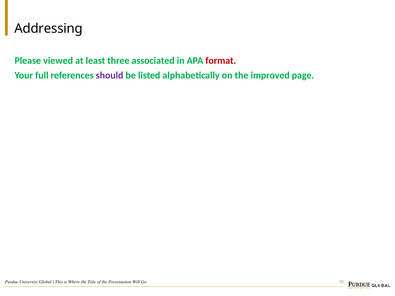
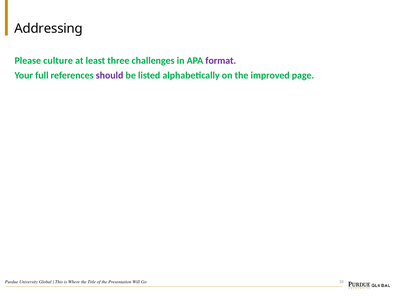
viewed: viewed -> culture
associated: associated -> challenges
format colour: red -> purple
